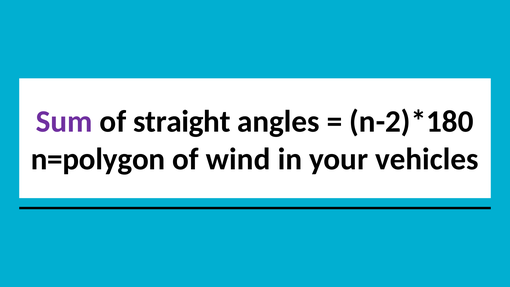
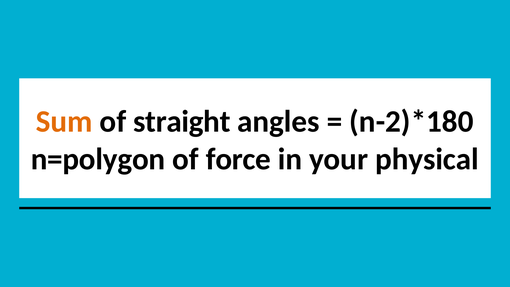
Sum colour: purple -> orange
wind: wind -> force
vehicles: vehicles -> physical
